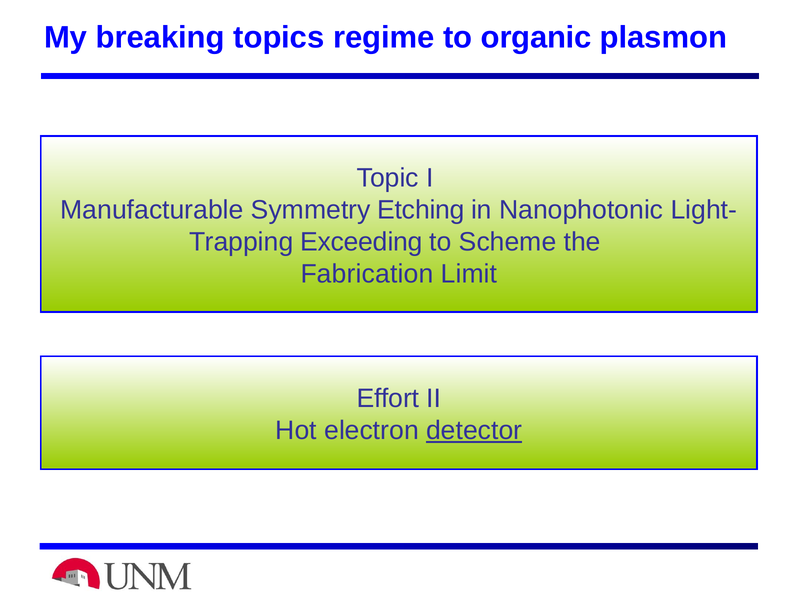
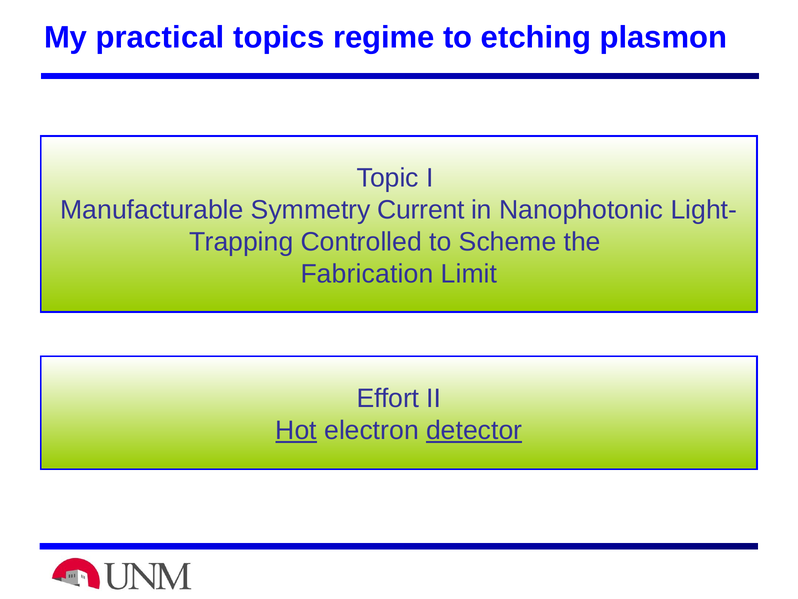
breaking: breaking -> practical
organic: organic -> etching
Etching: Etching -> Current
Exceeding: Exceeding -> Controlled
Hot underline: none -> present
